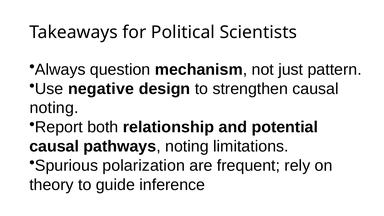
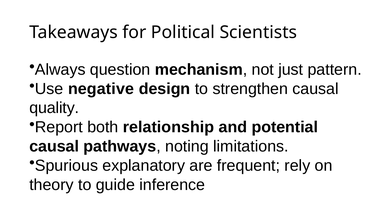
noting at (54, 108): noting -> quality
polarization: polarization -> explanatory
